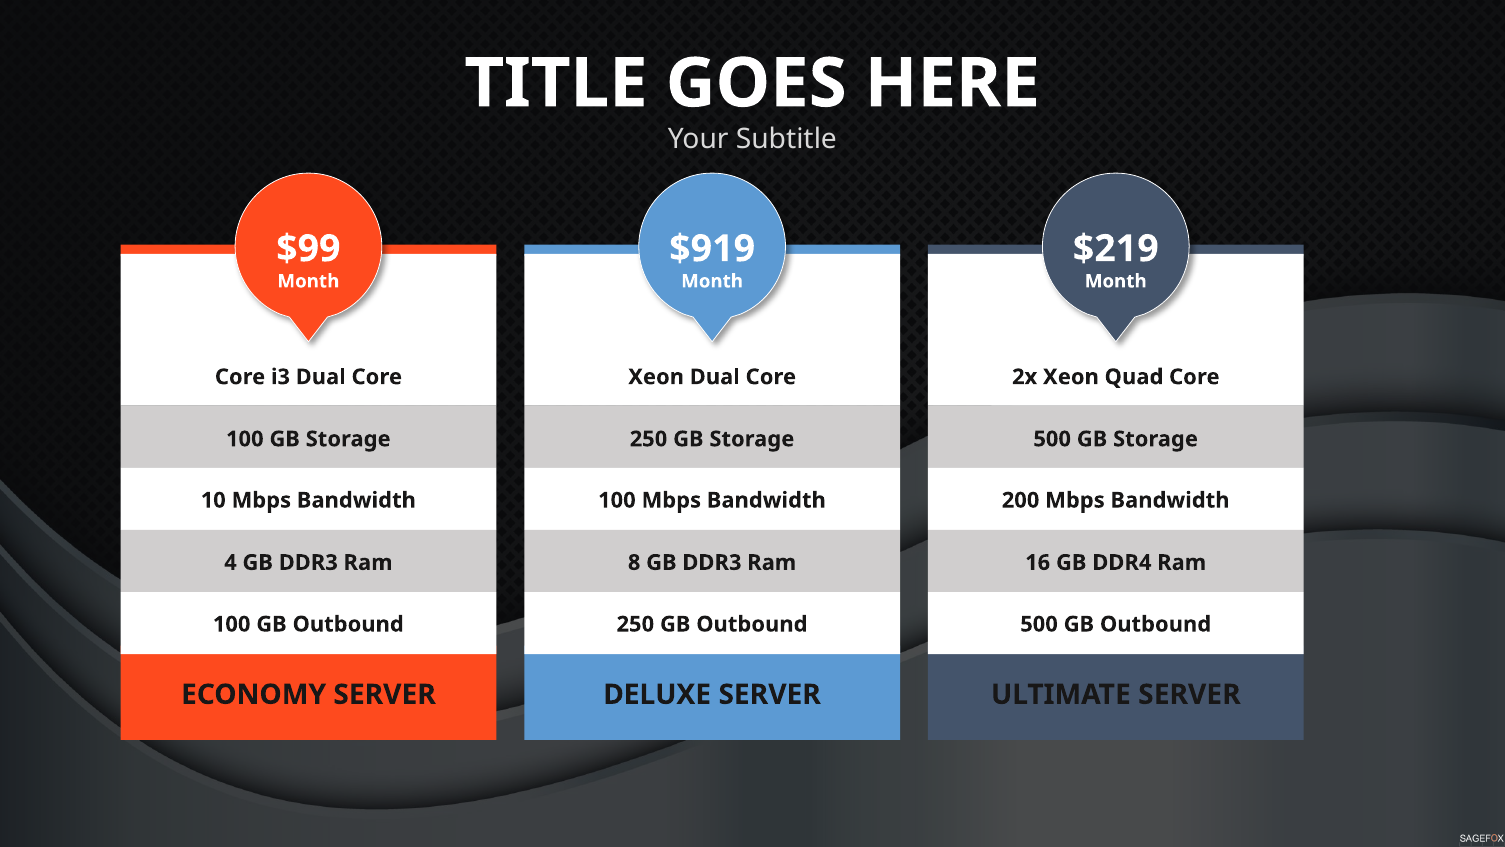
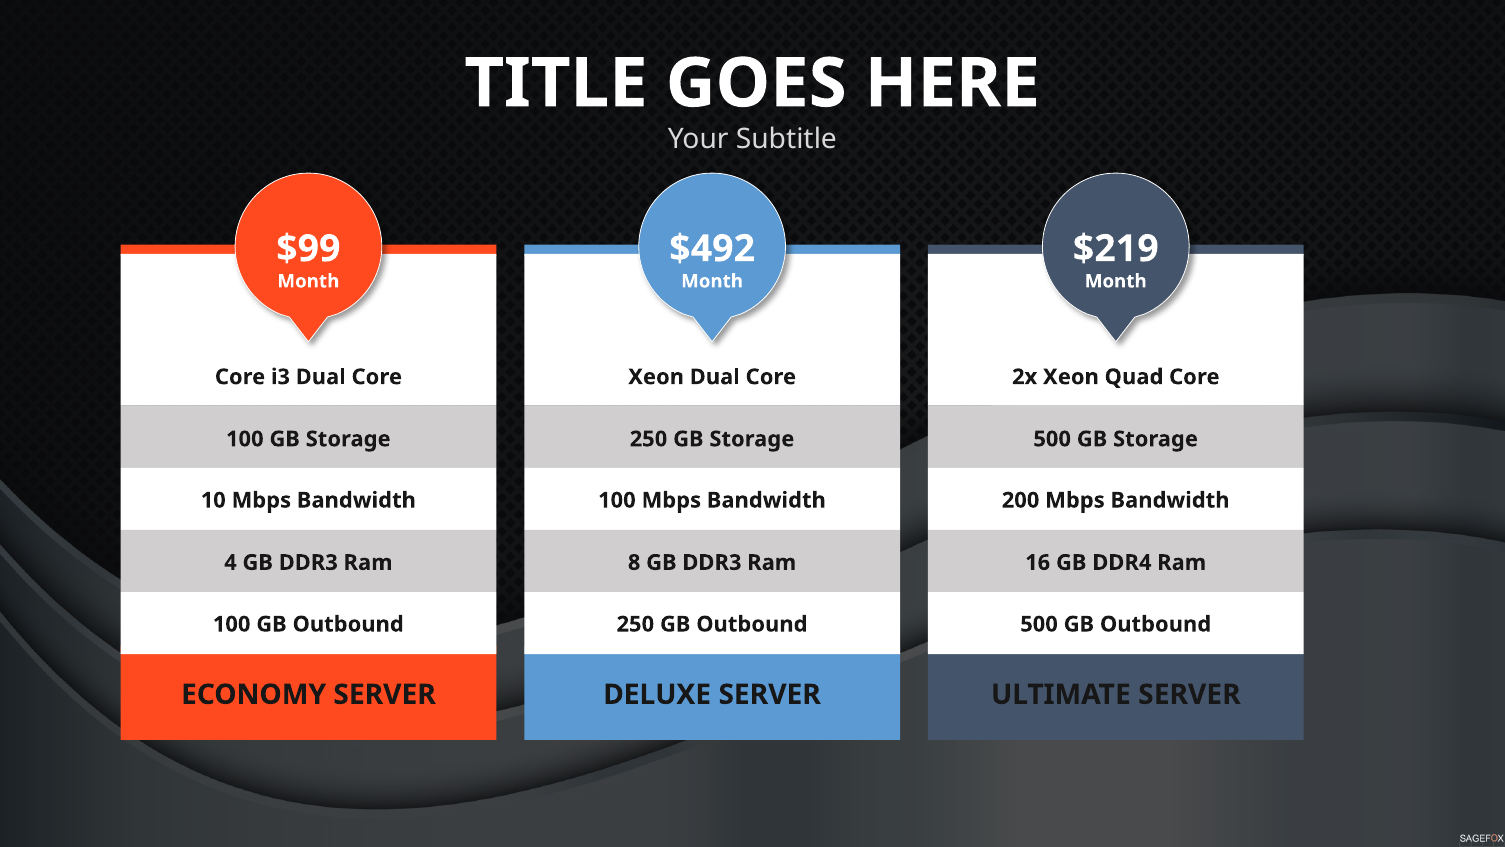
$919: $919 -> $492
